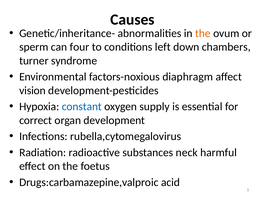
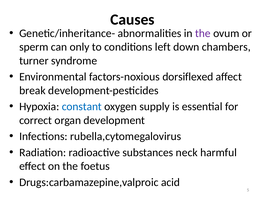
the at (203, 33) colour: orange -> purple
four: four -> only
diaphragm: diaphragm -> dorsiflexed
vision: vision -> break
